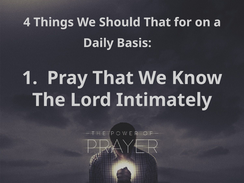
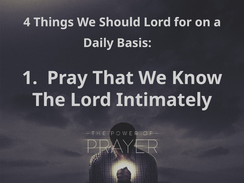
Should That: That -> Lord
